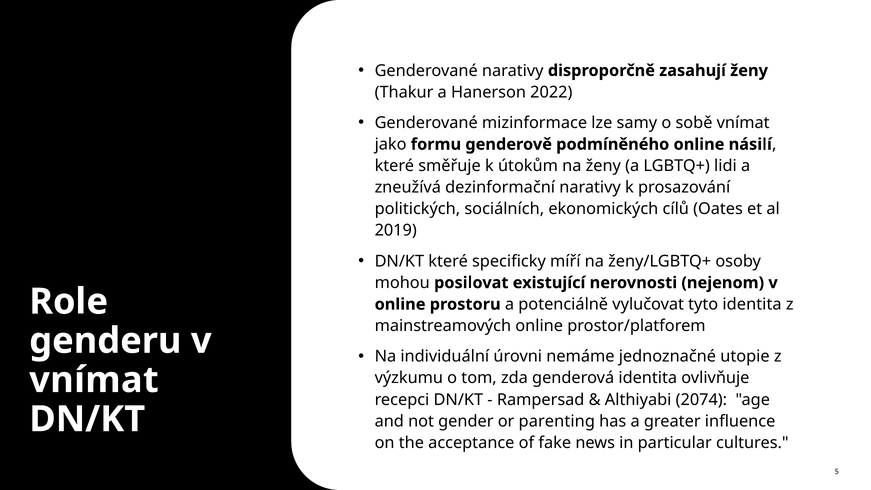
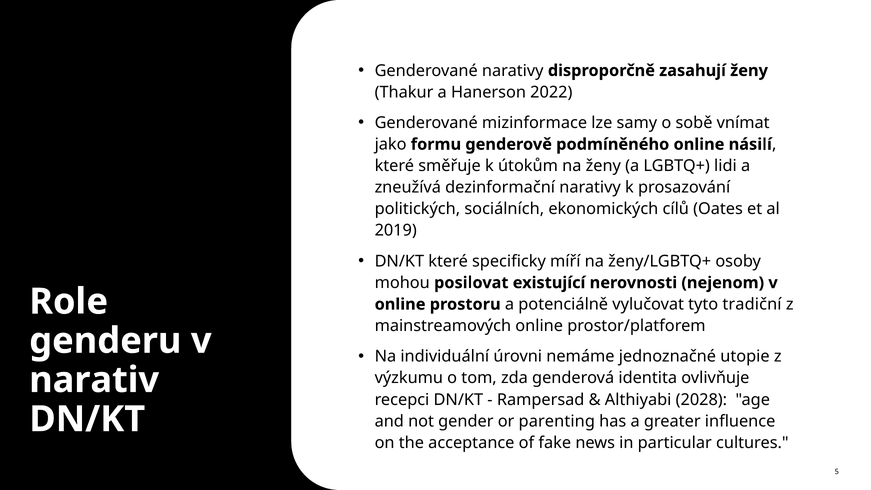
tyto identita: identita -> tradiční
vnímat at (94, 380): vnímat -> narativ
2074: 2074 -> 2028
